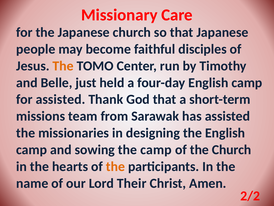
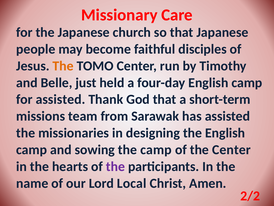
the Church: Church -> Center
the at (115, 166) colour: orange -> purple
Their: Their -> Local
